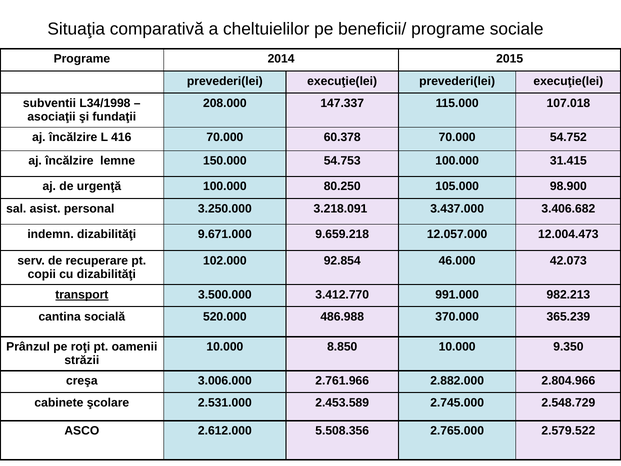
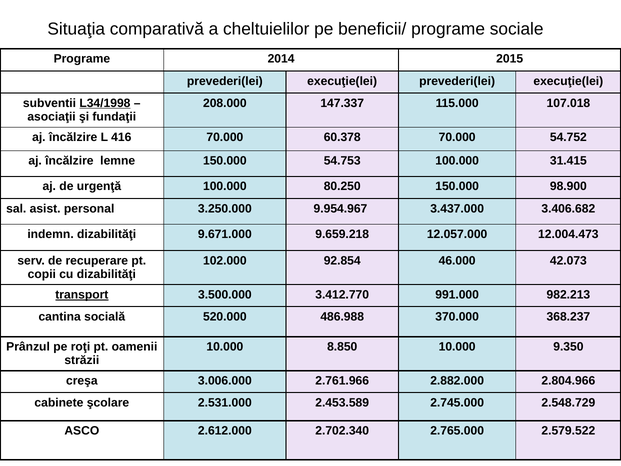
L34/1998 underline: none -> present
80.250 105.000: 105.000 -> 150.000
3.218.091: 3.218.091 -> 9.954.967
365.239: 365.239 -> 368.237
5.508.356: 5.508.356 -> 2.702.340
